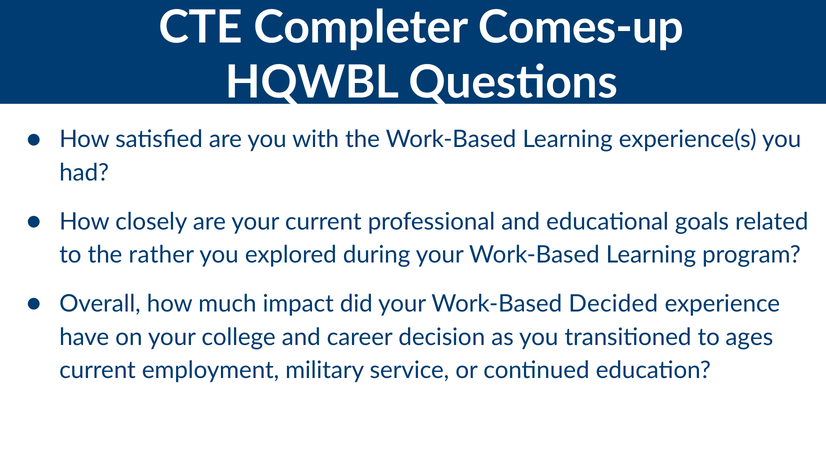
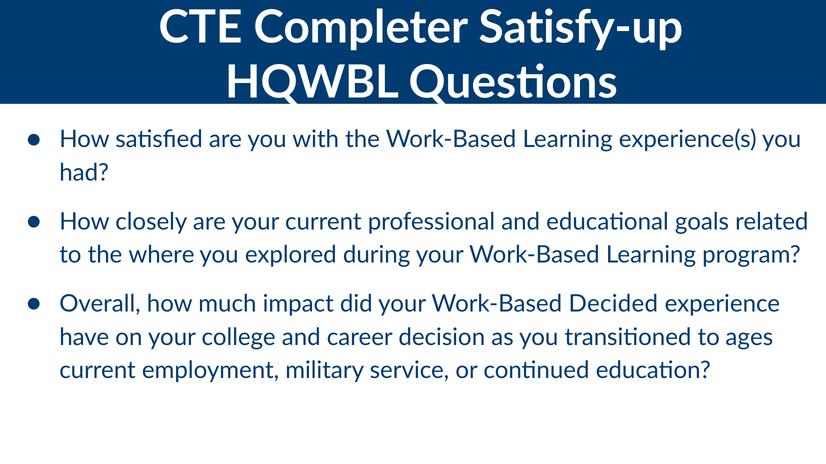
Comes-up: Comes-up -> Satisfy-up
rather: rather -> where
